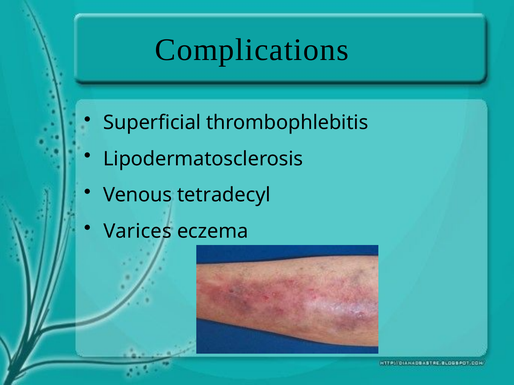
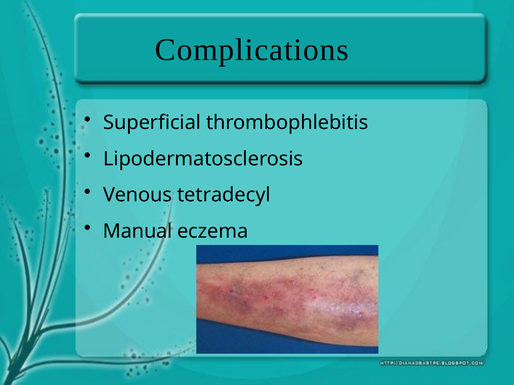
Varices: Varices -> Manual
